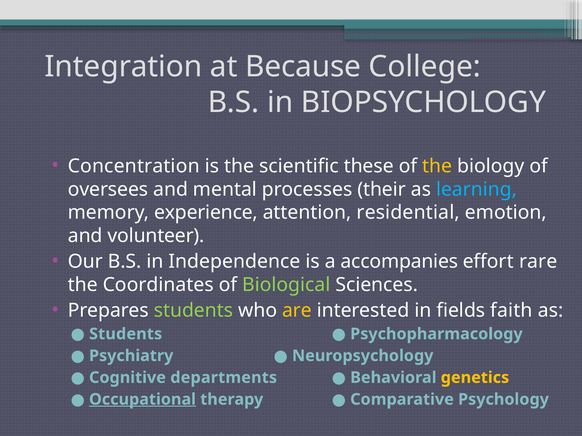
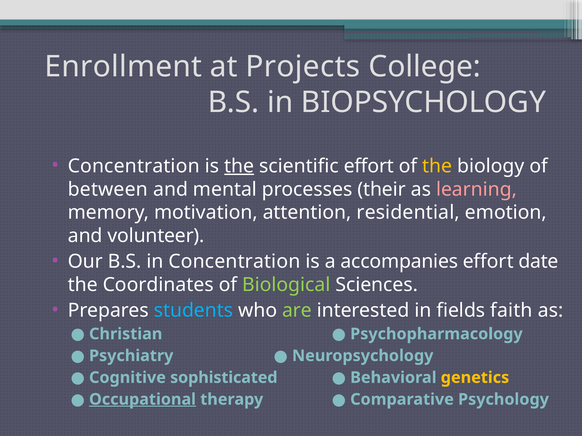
Integration: Integration -> Enrollment
Because: Because -> Projects
the at (239, 166) underline: none -> present
scientific these: these -> effort
oversees: oversees -> between
learning colour: light blue -> pink
experience: experience -> motivation
in Independence: Independence -> Concentration
rare: rare -> date
students at (193, 311) colour: light green -> light blue
are colour: yellow -> light green
Students at (126, 334): Students -> Christian
departments: departments -> sophisticated
